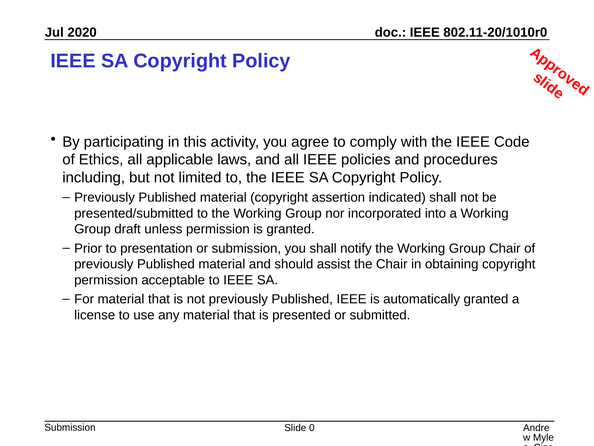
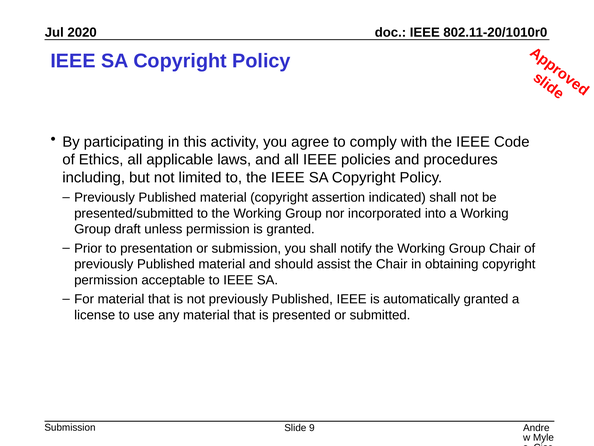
0: 0 -> 9
